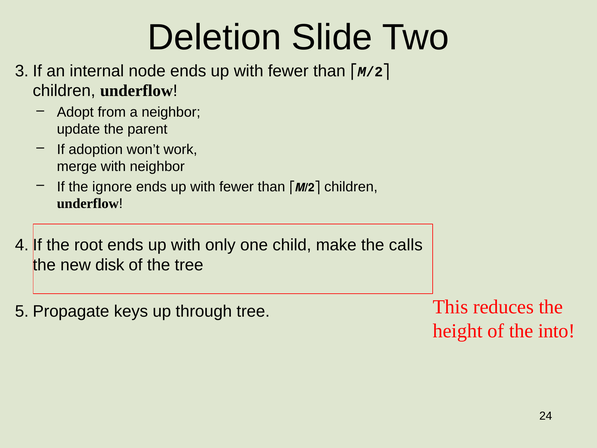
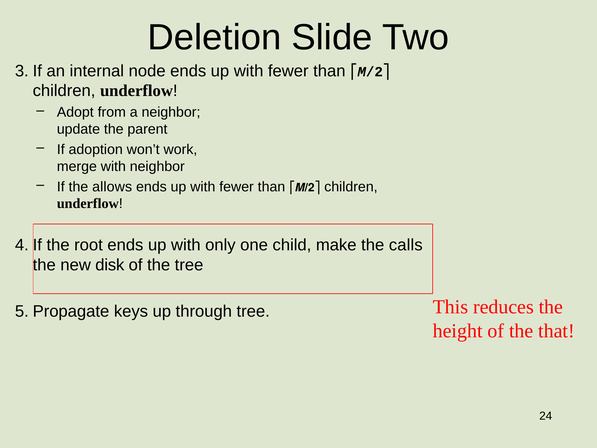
ignore: ignore -> allows
into: into -> that
